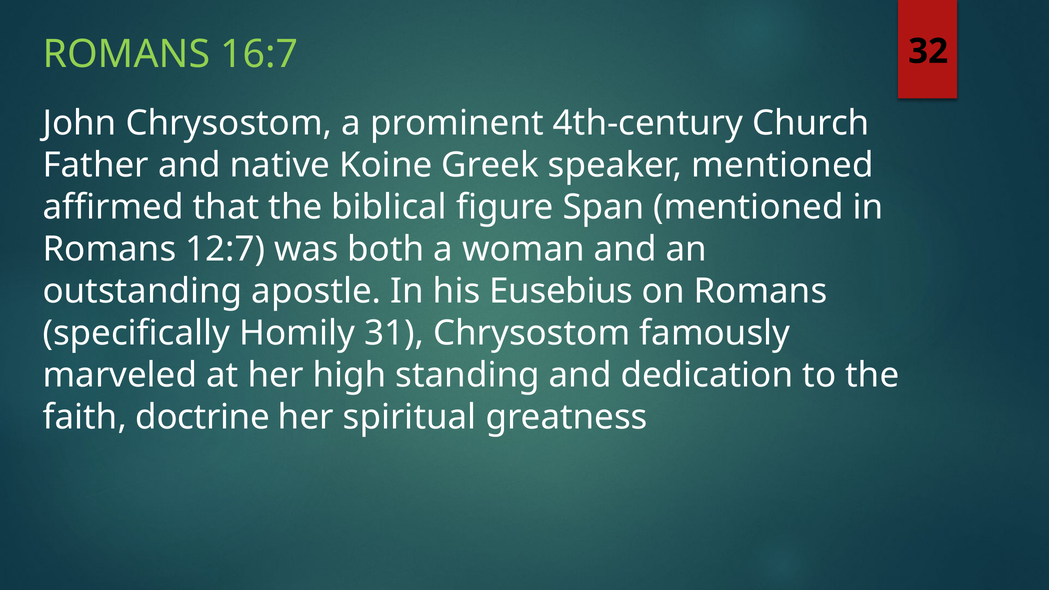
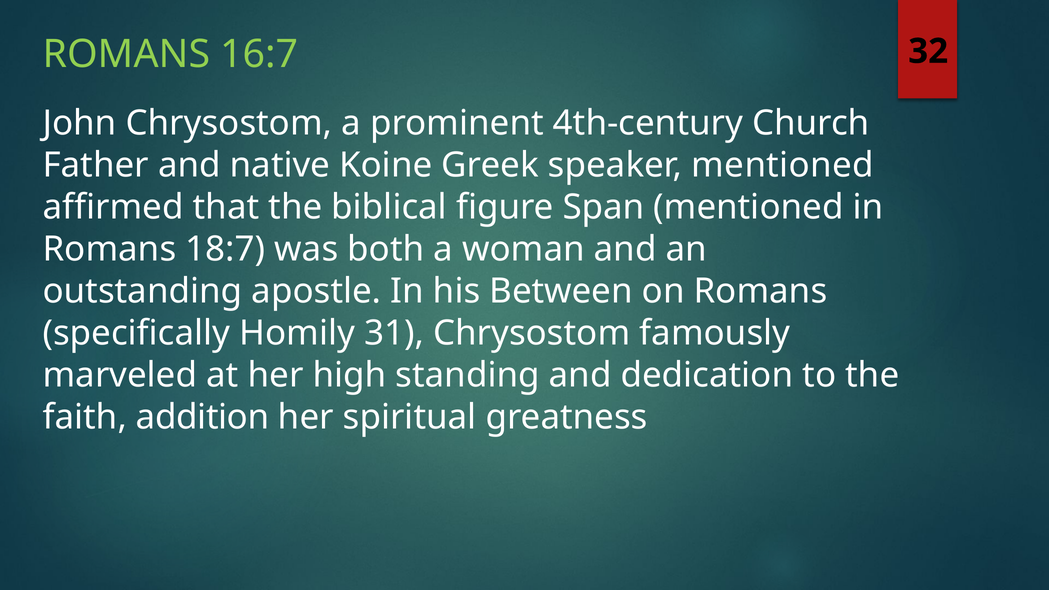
12:7: 12:7 -> 18:7
Eusebius: Eusebius -> Between
doctrine: doctrine -> addition
